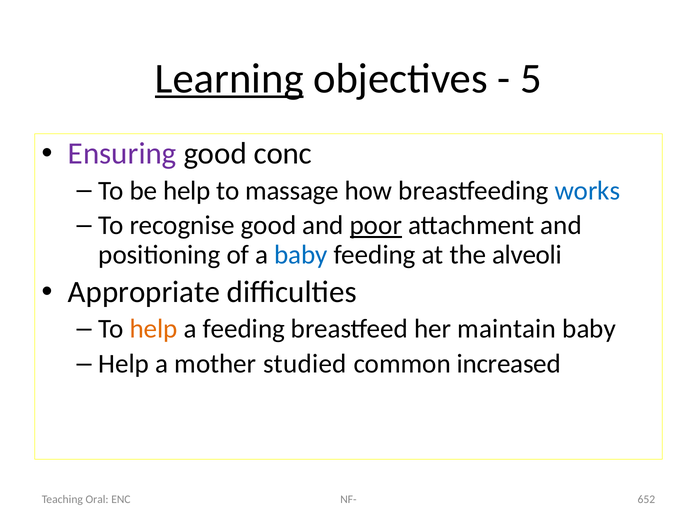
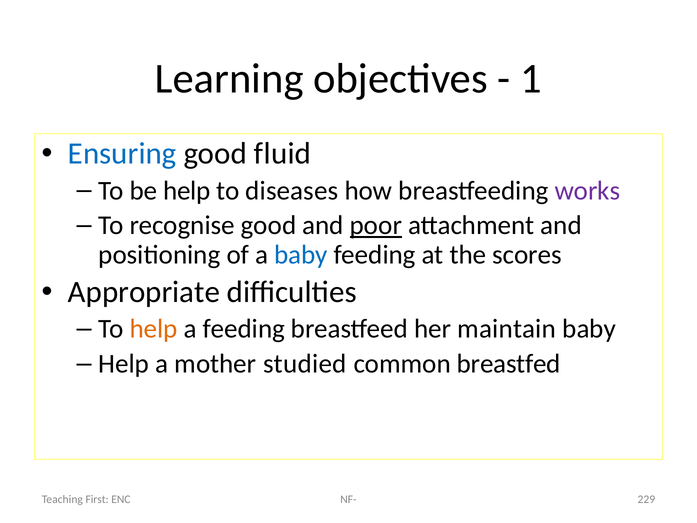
Learning underline: present -> none
5: 5 -> 1
Ensuring colour: purple -> blue
conc: conc -> fluid
massage: massage -> diseases
works colour: blue -> purple
alveoli: alveoli -> scores
increased: increased -> breastfed
Oral: Oral -> First
652: 652 -> 229
